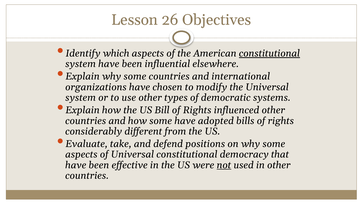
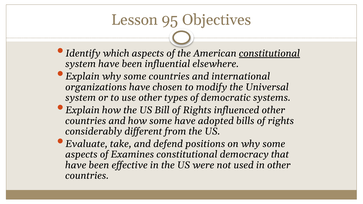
26: 26 -> 95
of Universal: Universal -> Examines
not underline: present -> none
